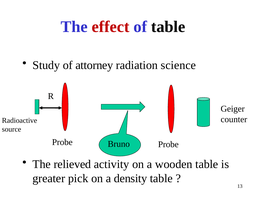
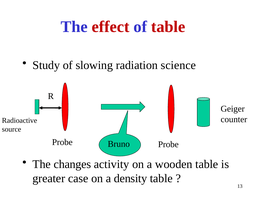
table at (168, 27) colour: black -> red
attorney: attorney -> slowing
relieved: relieved -> changes
pick: pick -> case
